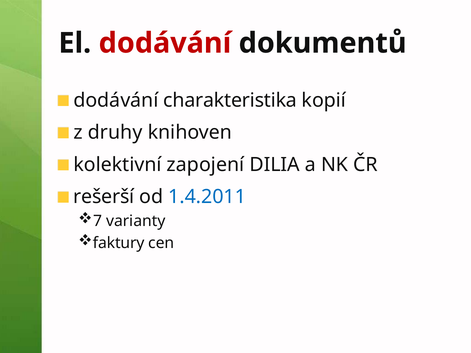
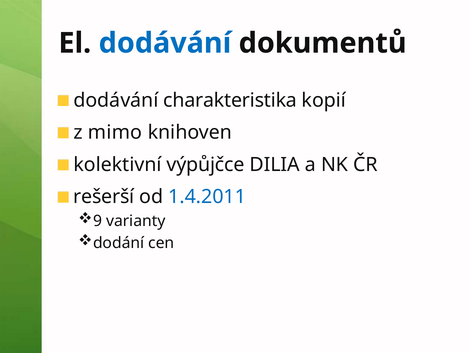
dodávání at (165, 43) colour: red -> blue
druhy: druhy -> mimo
zapojení: zapojení -> výpůjčce
7: 7 -> 9
faktury: faktury -> dodání
